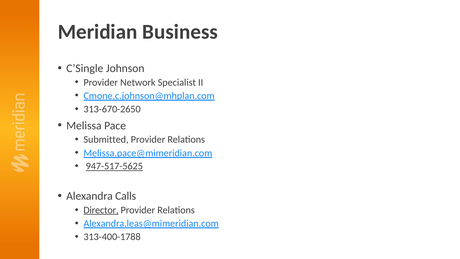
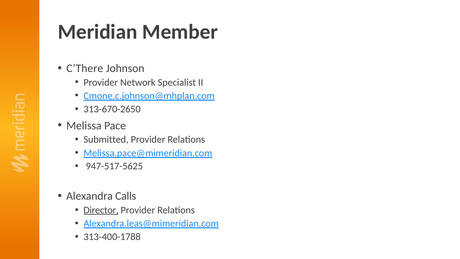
Business: Business -> Member
C’Single: C’Single -> C’There
947-517-5625 underline: present -> none
